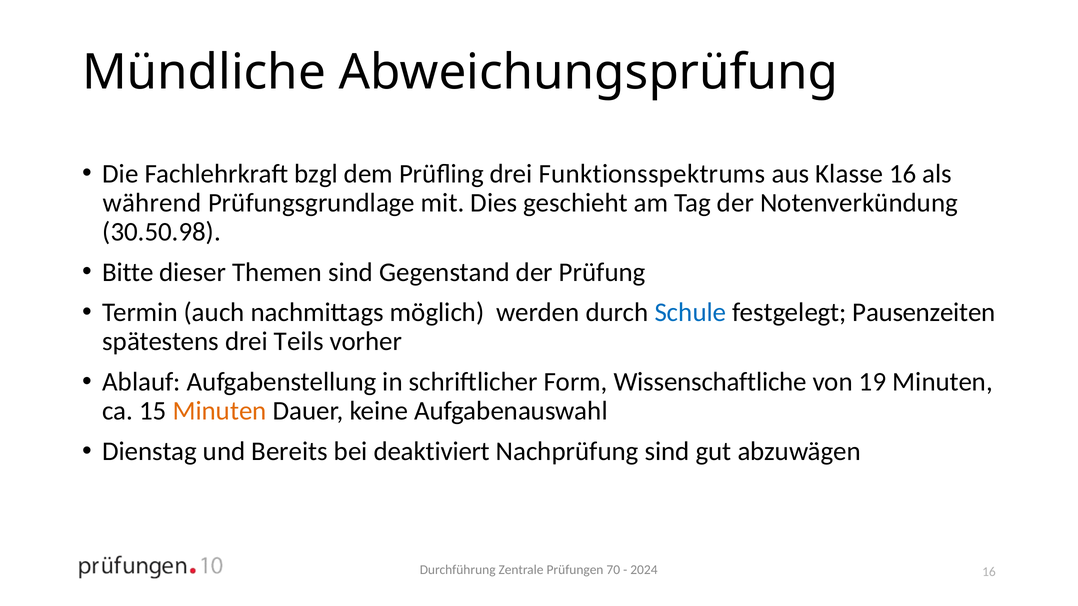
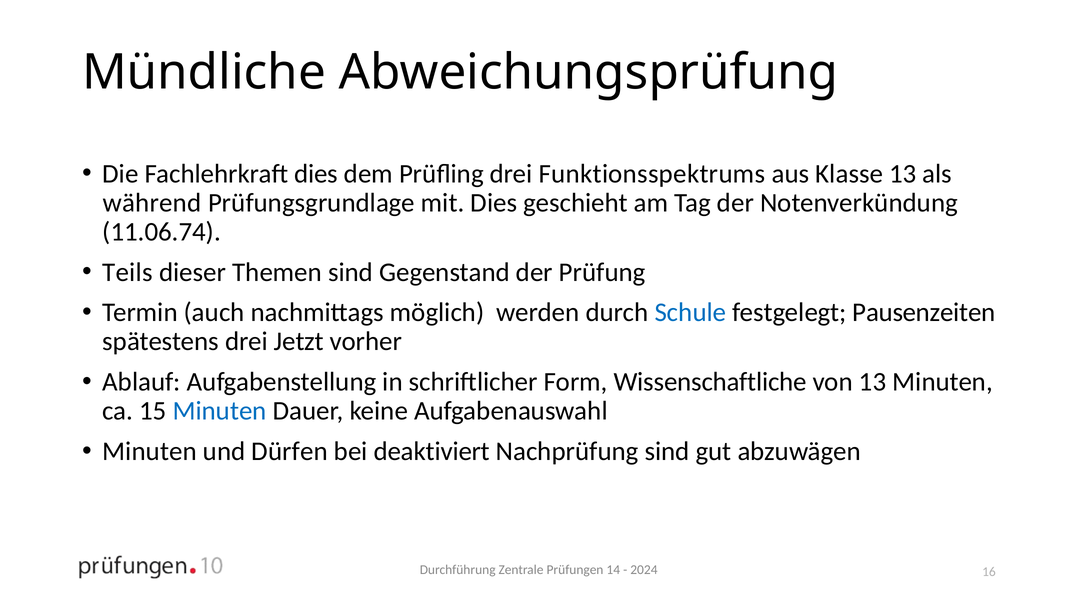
Fachlehrkraft bzgl: bzgl -> dies
Klasse 16: 16 -> 13
30.50.98: 30.50.98 -> 11.06.74
Bitte: Bitte -> Teils
Teils: Teils -> Jetzt
von 19: 19 -> 13
Minuten at (220, 411) colour: orange -> blue
Dienstag at (150, 451): Dienstag -> Minuten
Bereits: Bereits -> Dürfen
70: 70 -> 14
